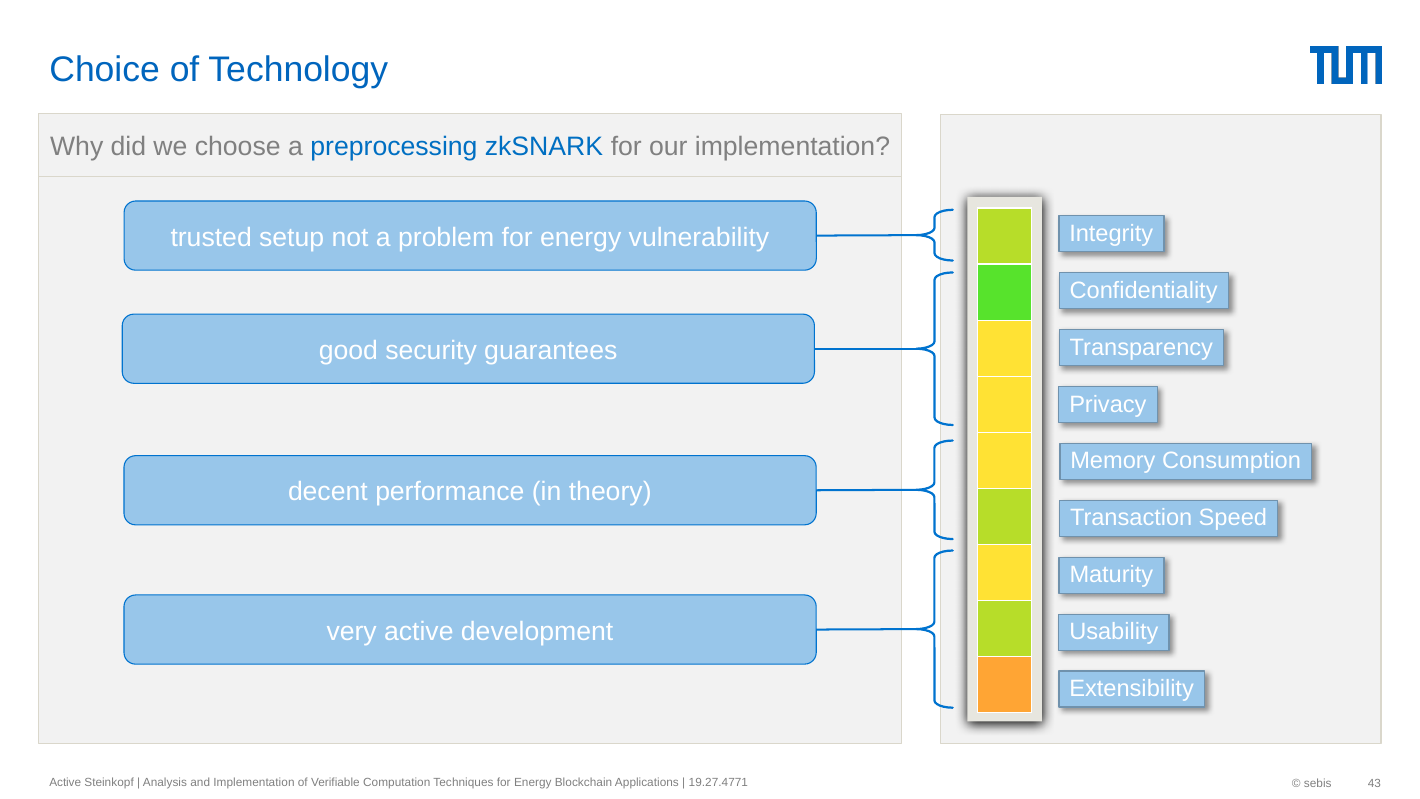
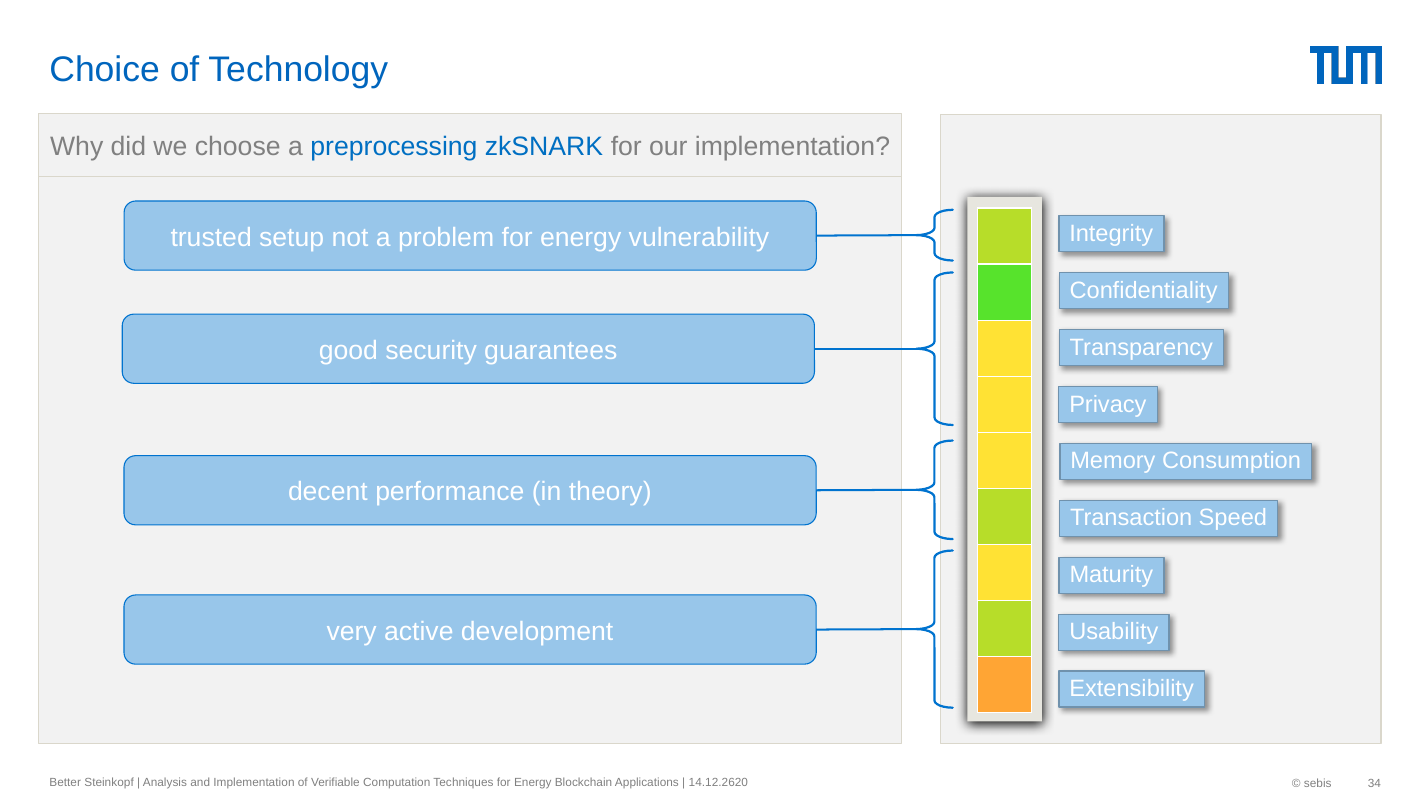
Active at (65, 783): Active -> Better
19.27.4771: 19.27.4771 -> 14.12.2620
43: 43 -> 34
